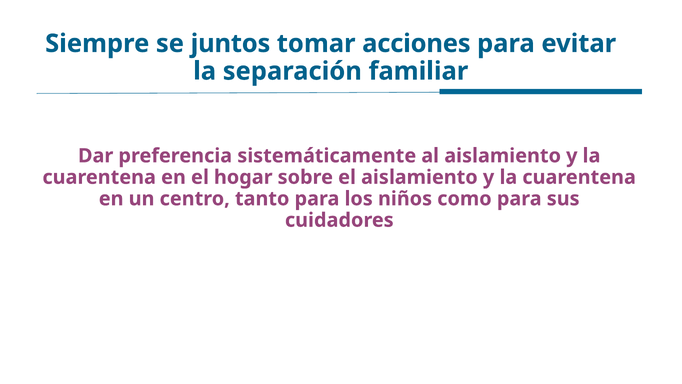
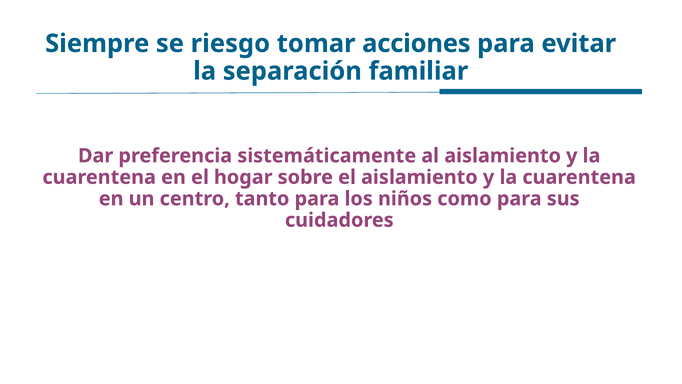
juntos: juntos -> riesgo
